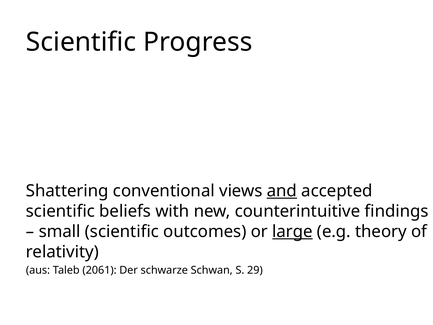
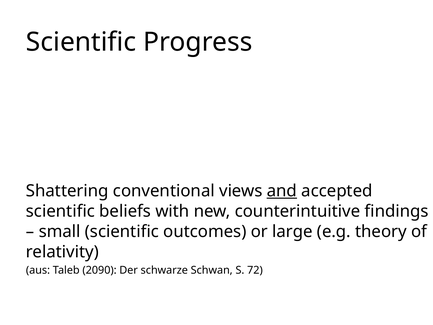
large underline: present -> none
2061: 2061 -> 2090
29: 29 -> 72
